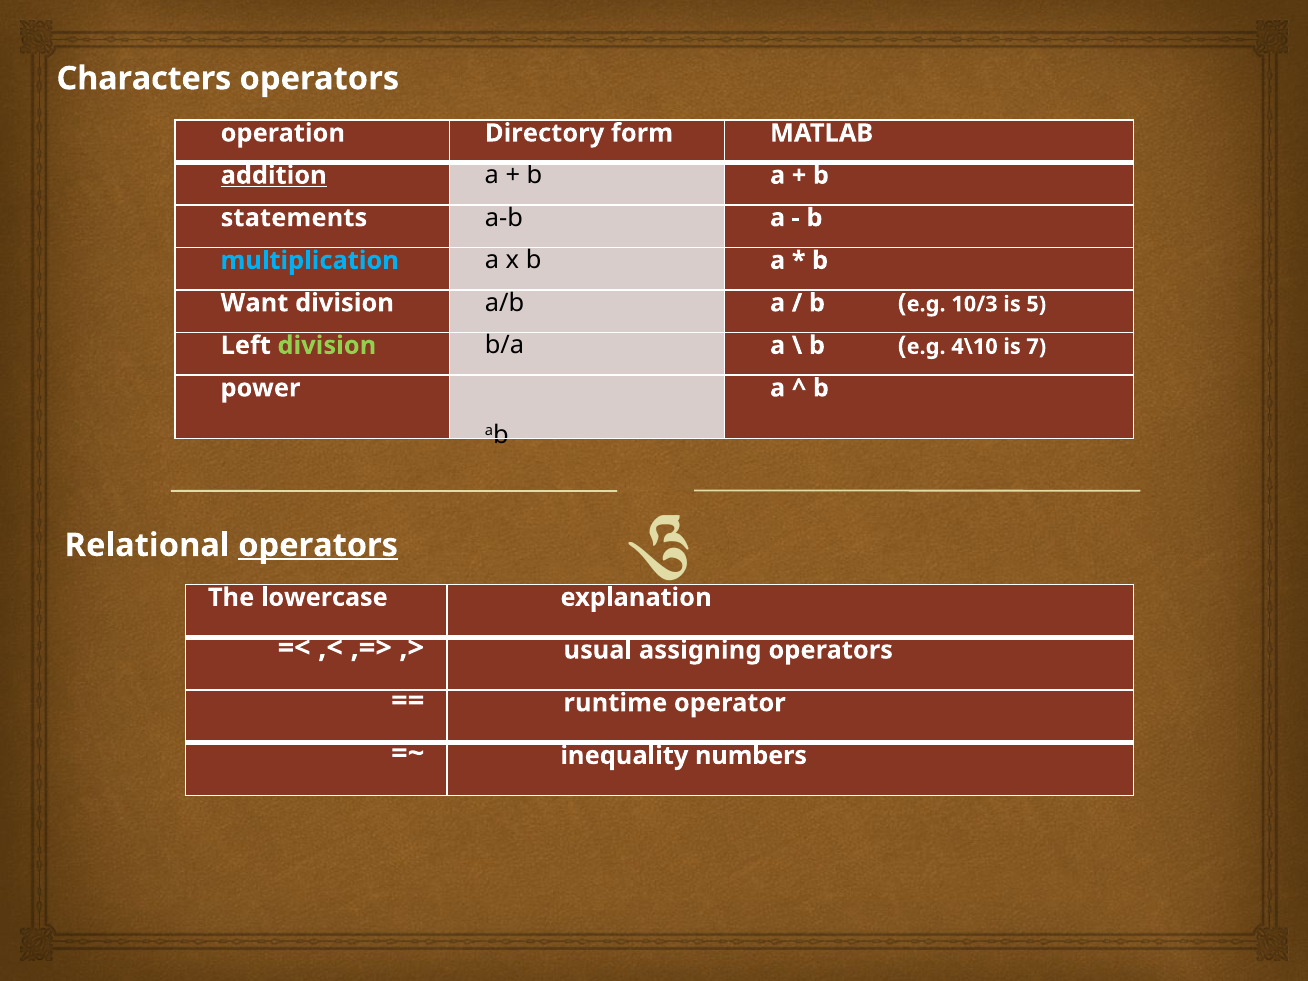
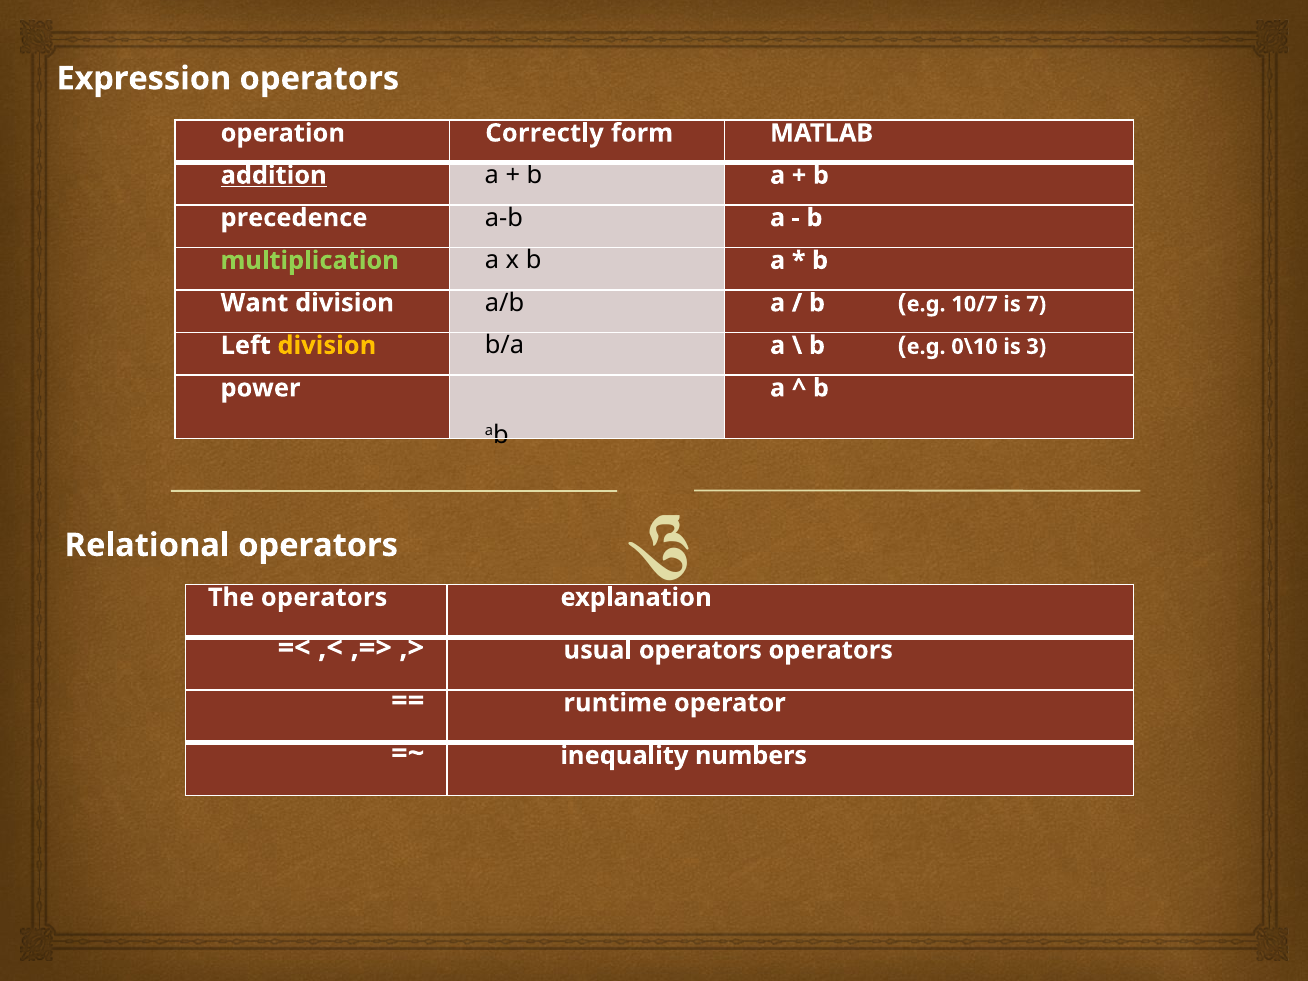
Characters: Characters -> Expression
Directory: Directory -> Correctly
statements: statements -> precedence
multiplication colour: light blue -> light green
10/3: 10/3 -> 10/7
5: 5 -> 7
division at (327, 345) colour: light green -> yellow
4\10: 4\10 -> 0\10
7: 7 -> 3
operators at (318, 545) underline: present -> none
The lowercase: lowercase -> operators
usual assigning: assigning -> operators
